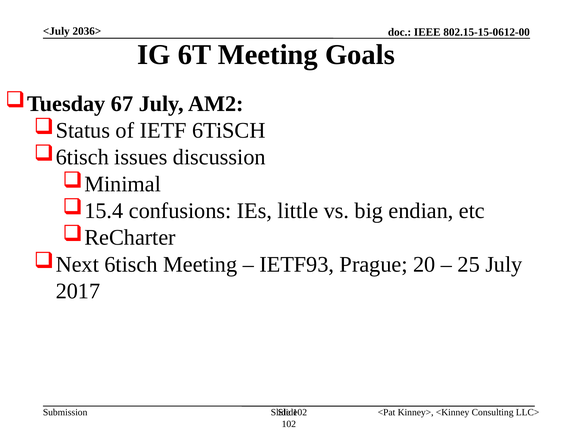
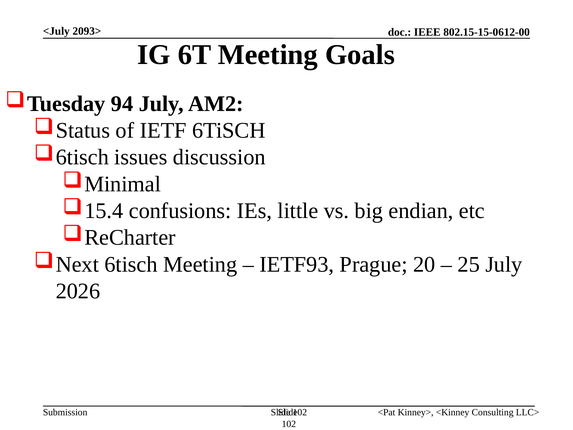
2036>: 2036> -> 2093>
67: 67 -> 94
2017: 2017 -> 2026
